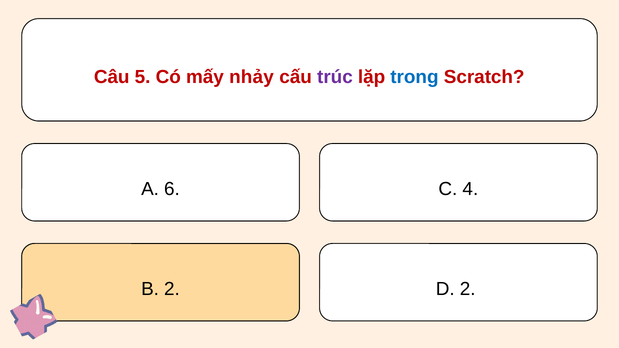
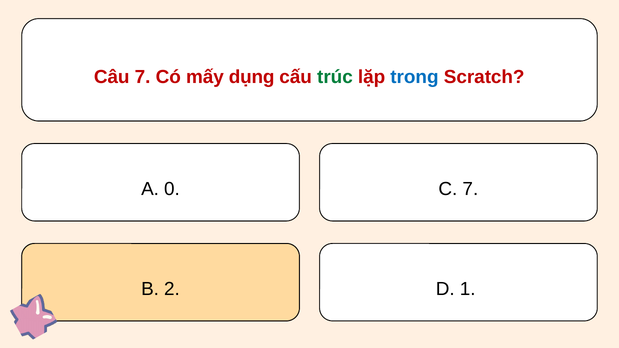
Câu 5: 5 -> 7
nhảy: nhảy -> dụng
trúc colour: purple -> green
6: 6 -> 0
C 4: 4 -> 7
D 2: 2 -> 1
